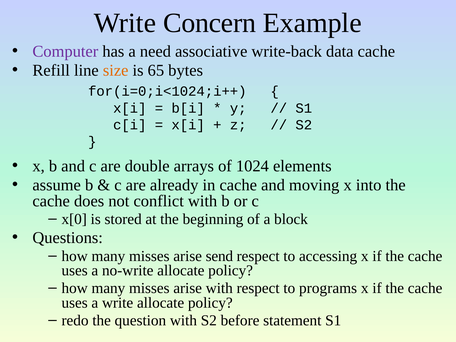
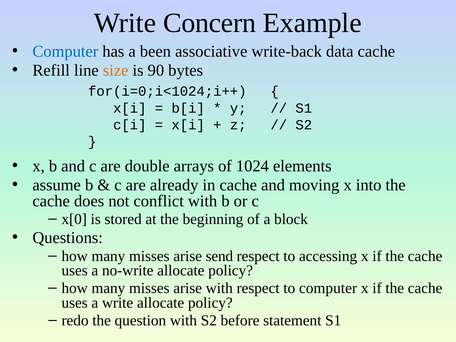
Computer at (65, 51) colour: purple -> blue
need: need -> been
65: 65 -> 90
to programs: programs -> computer
